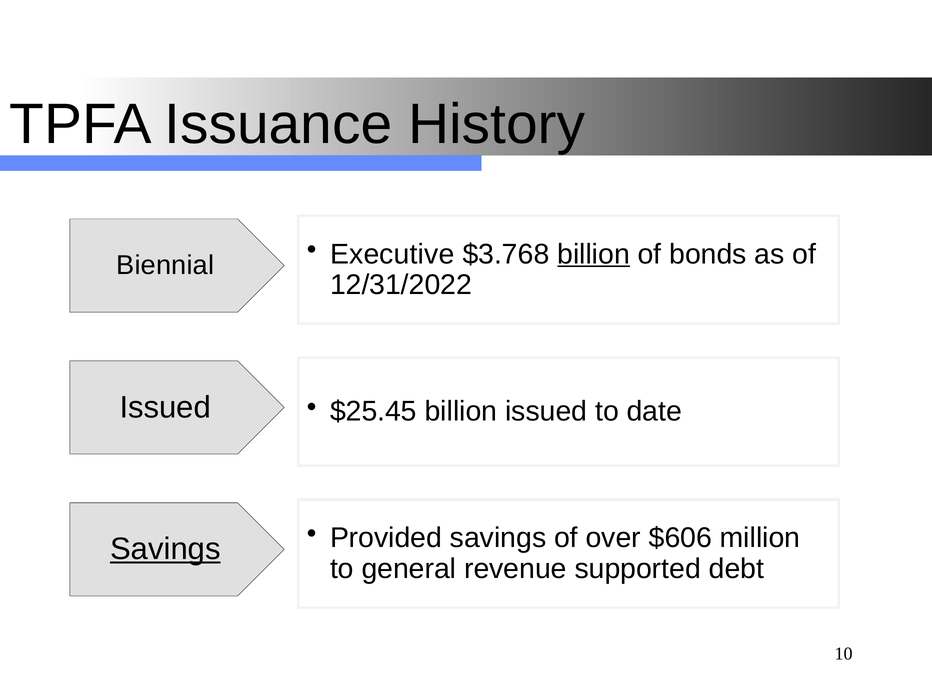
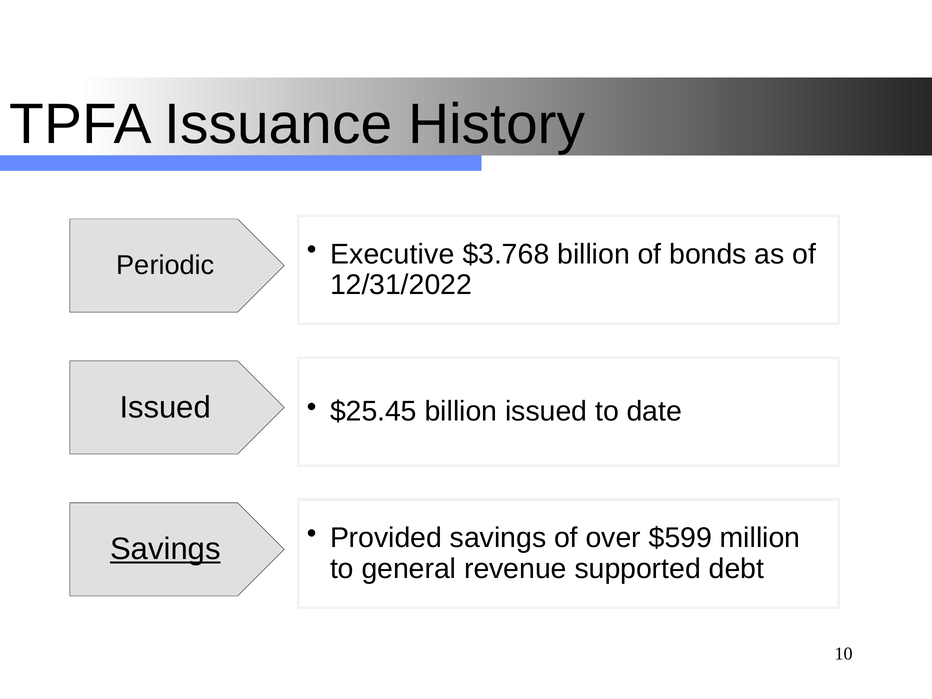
billion at (594, 254) underline: present -> none
Biennial: Biennial -> Periodic
$606: $606 -> $599
